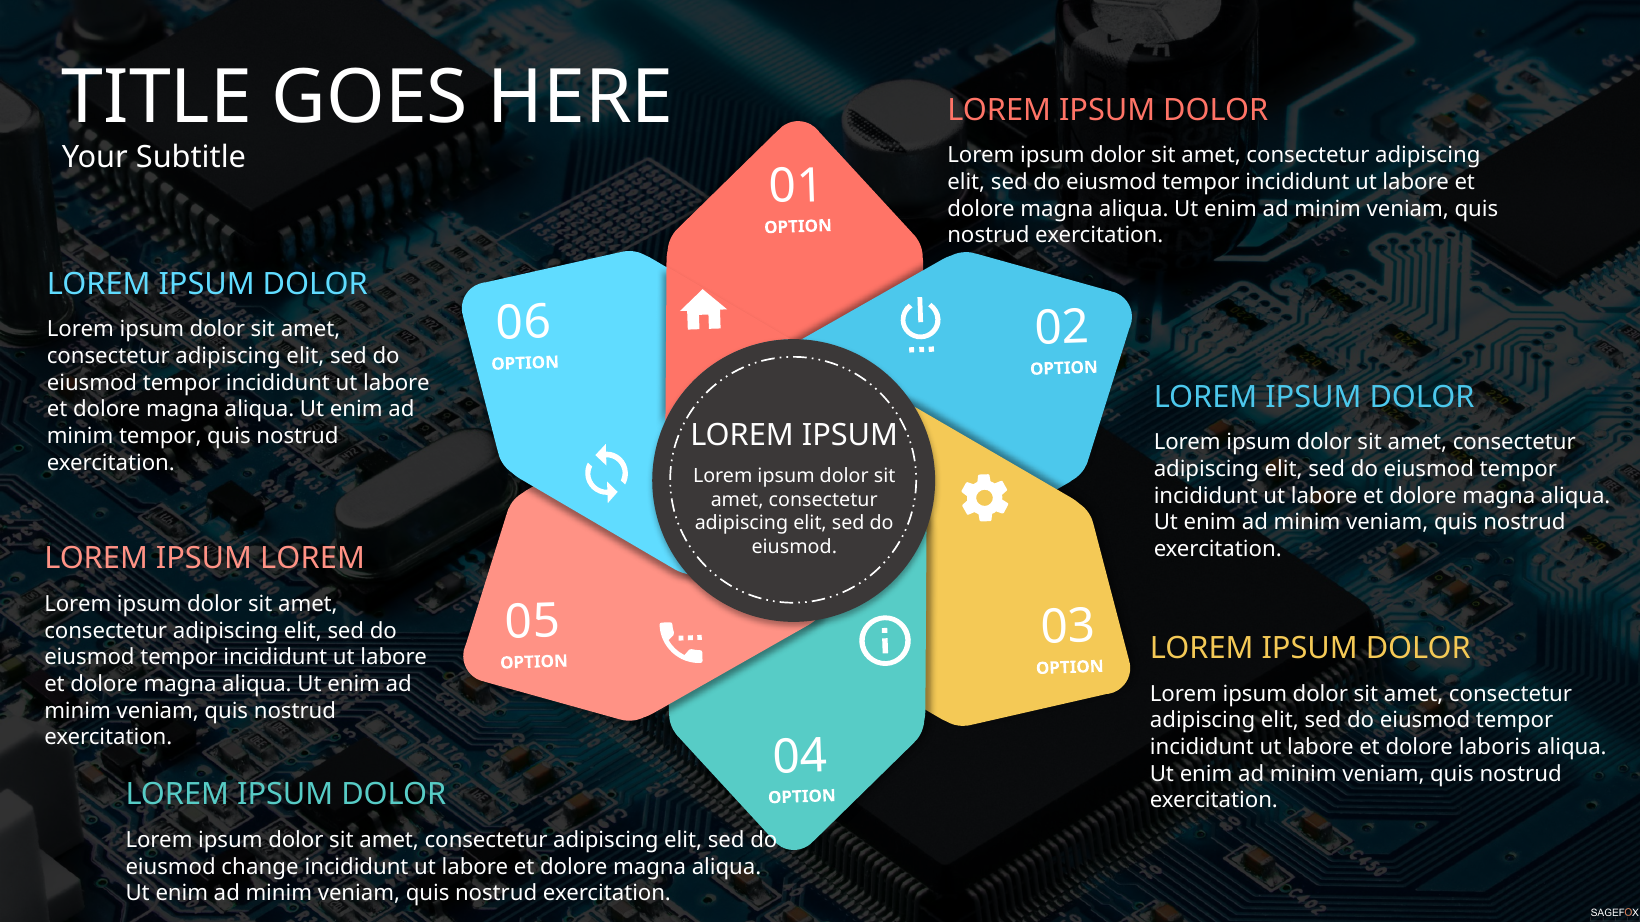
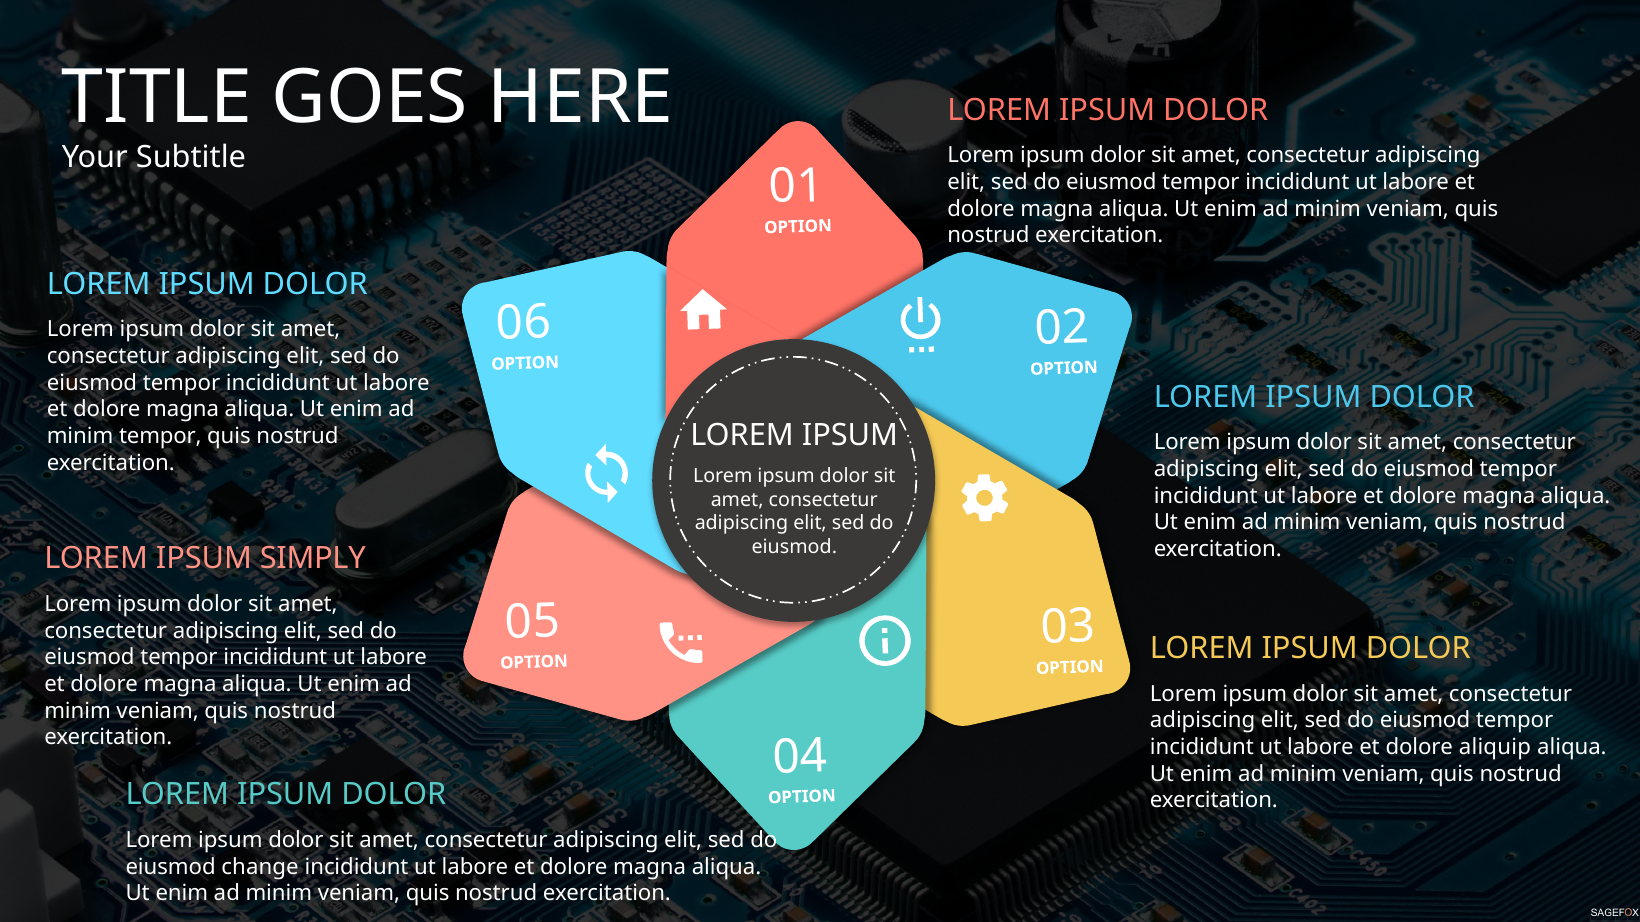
LOREM at (313, 559): LOREM -> SIMPLY
laboris: laboris -> aliquip
